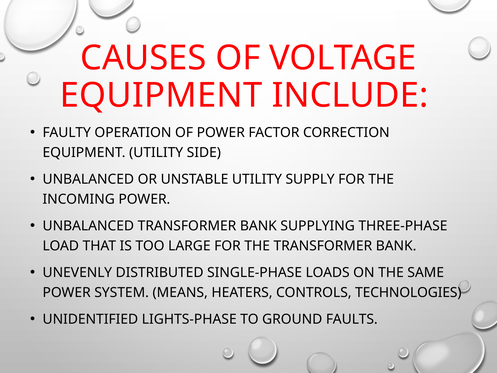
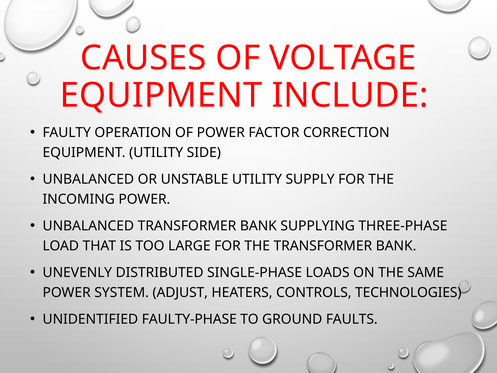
MEANS: MEANS -> ADJUST
LIGHTS-PHASE: LIGHTS-PHASE -> FAULTY-PHASE
